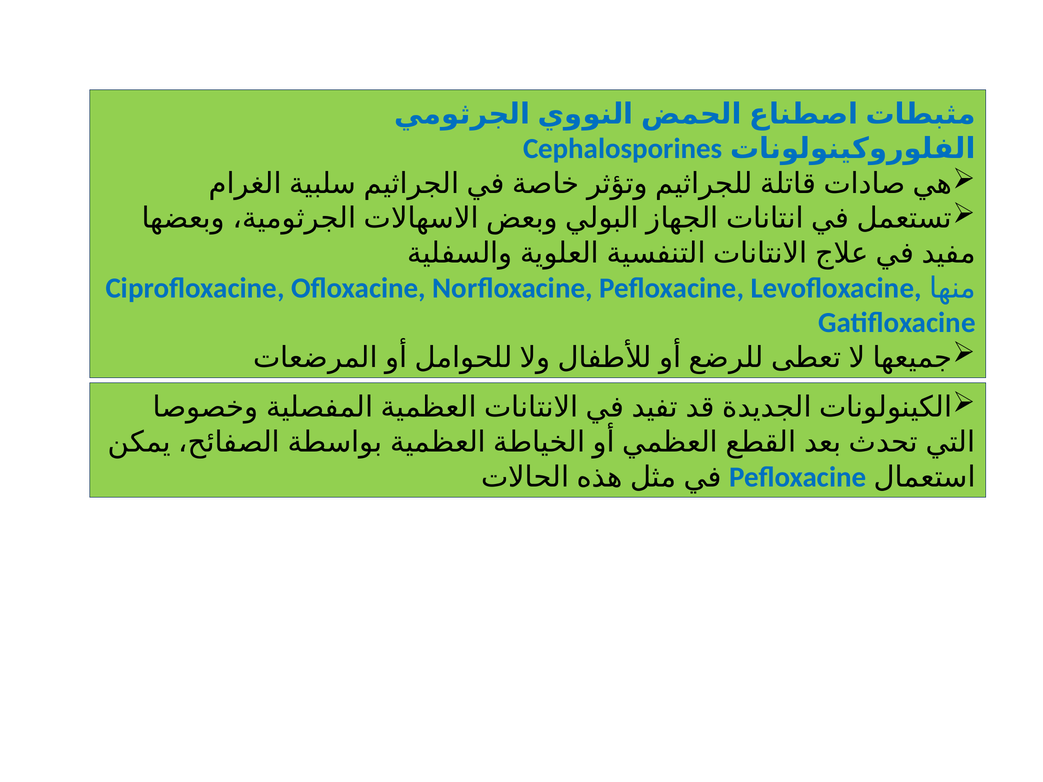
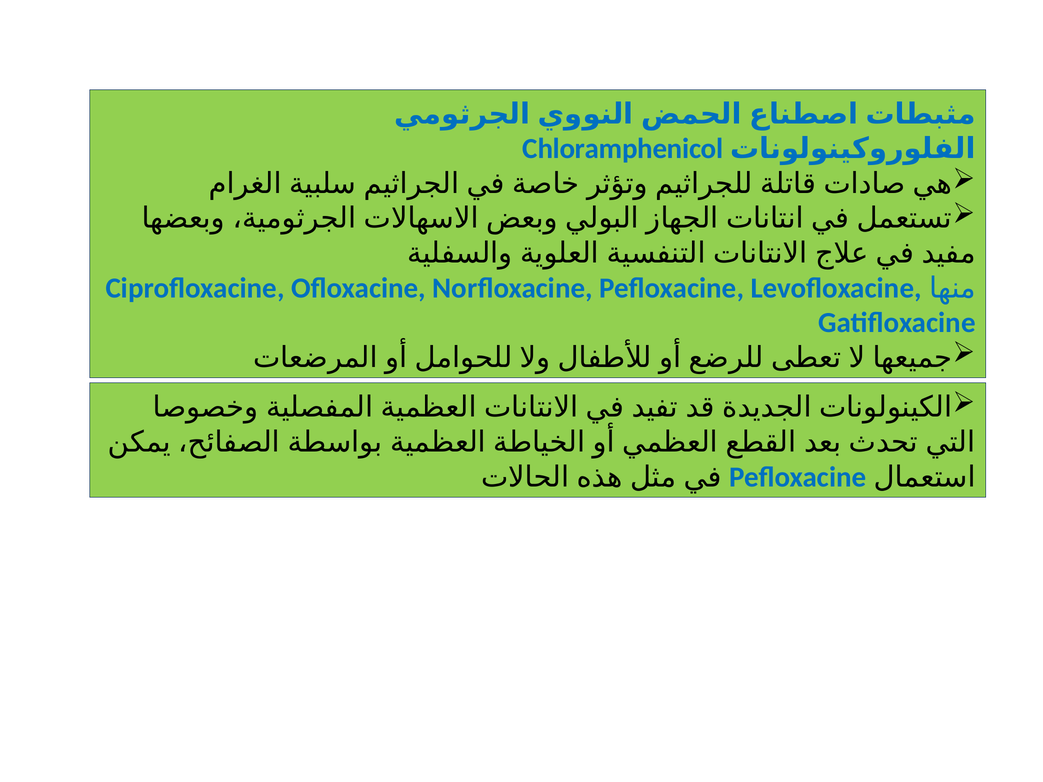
Cephalosporines: Cephalosporines -> Chloramphenicol
